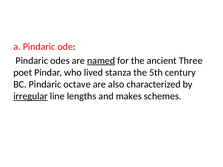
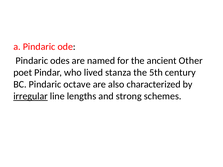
named underline: present -> none
Three: Three -> Other
makes: makes -> strong
